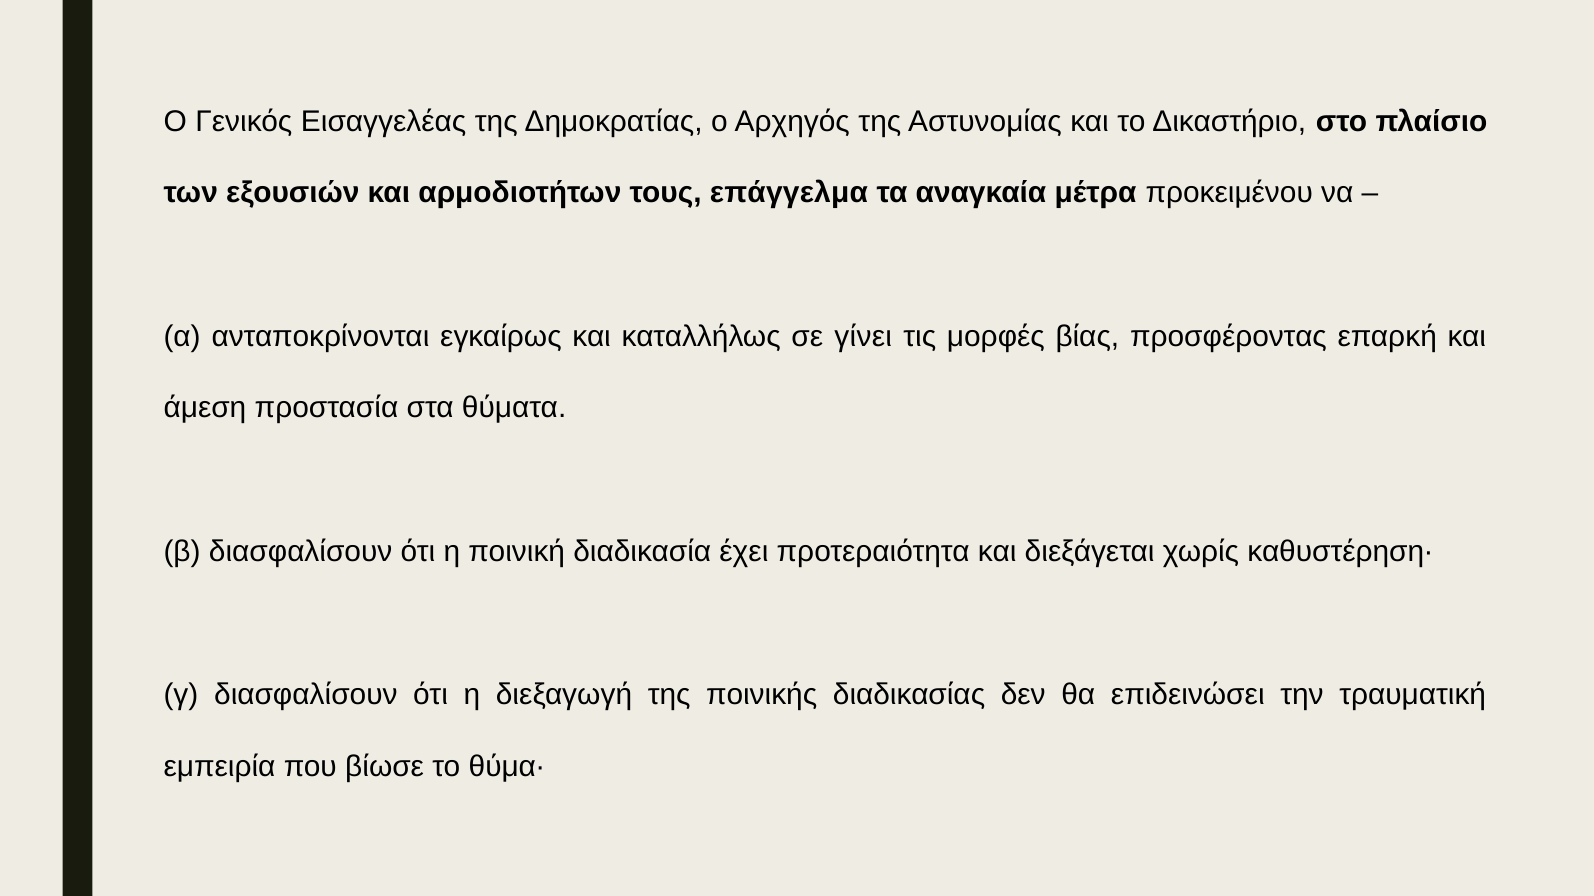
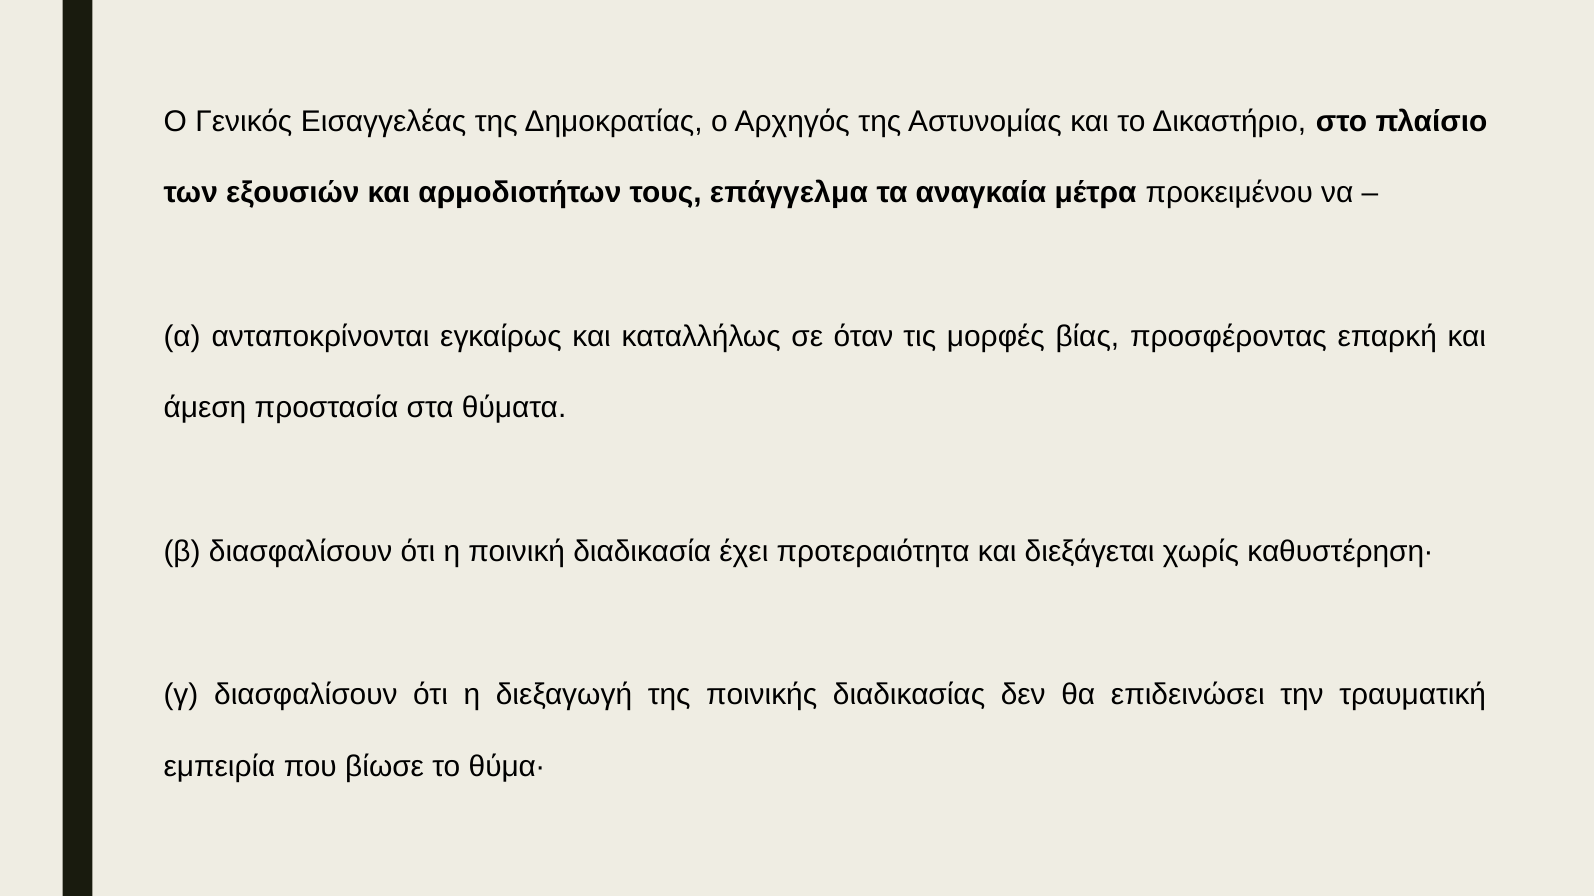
γίνει: γίνει -> όταν
